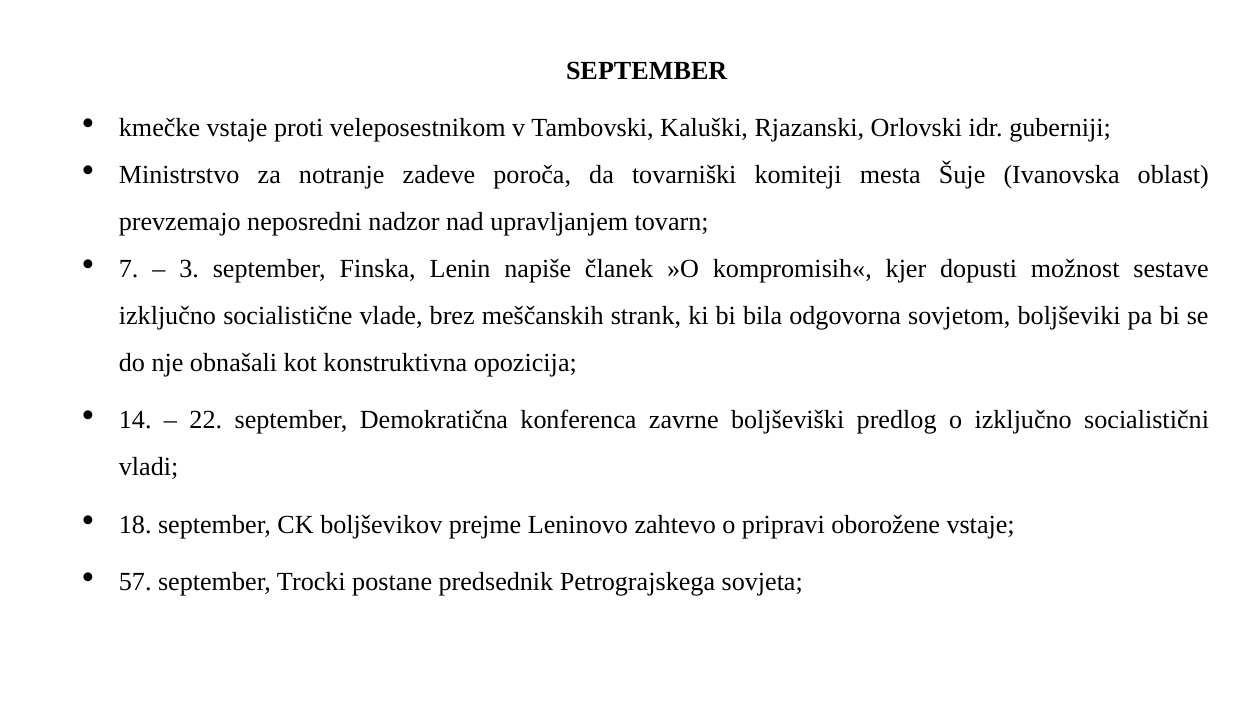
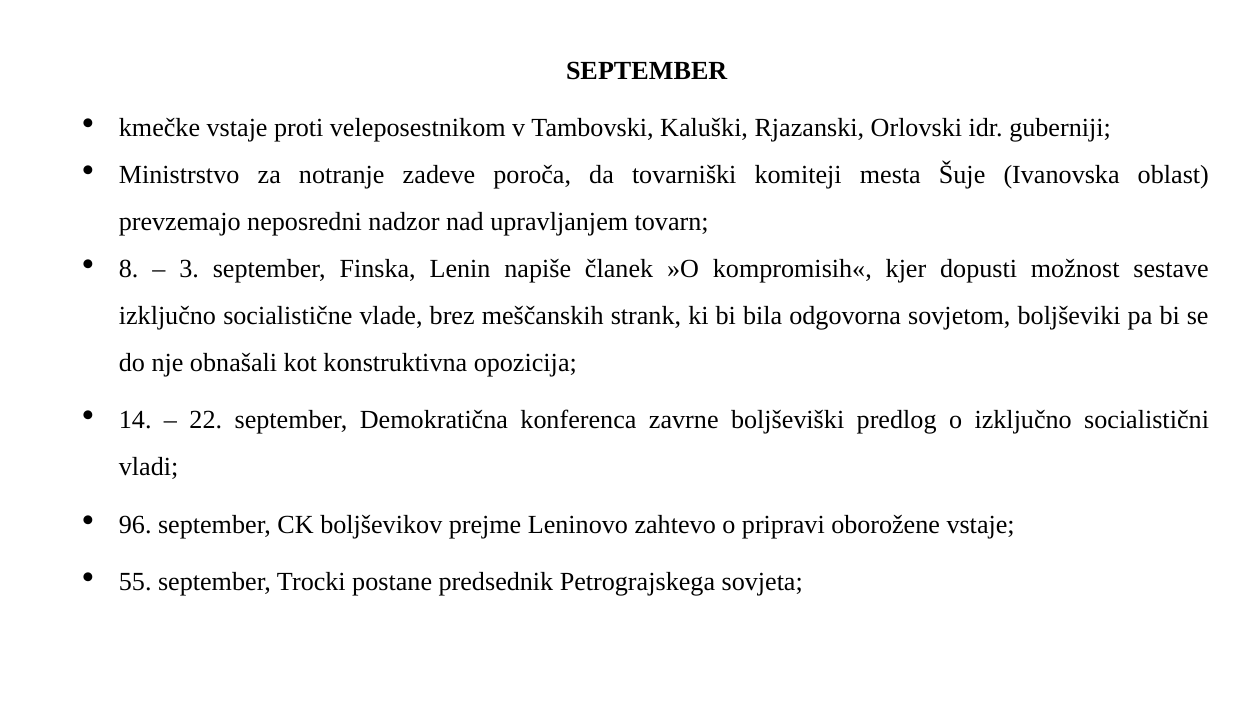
7: 7 -> 8
18: 18 -> 96
57: 57 -> 55
